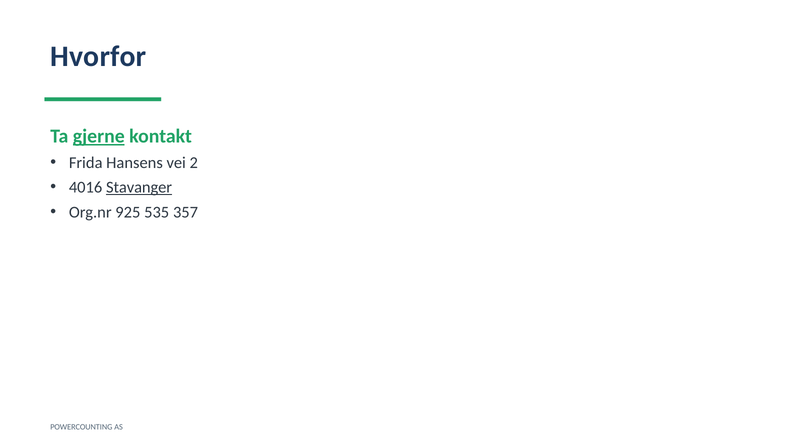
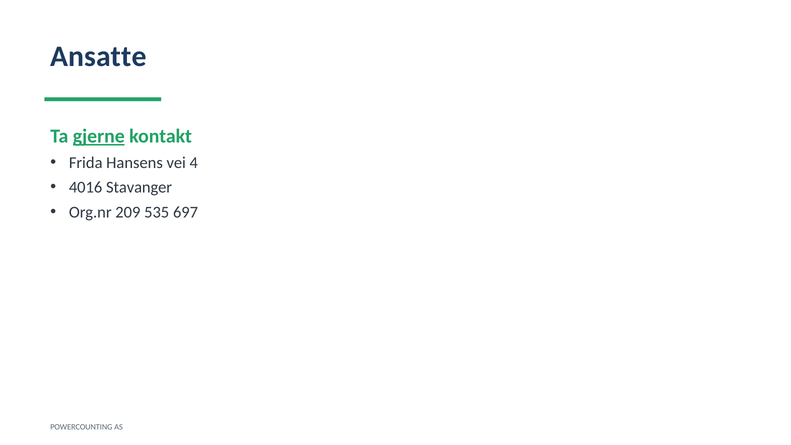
Hvorfor: Hvorfor -> Ansatte
2: 2 -> 4
Stavanger underline: present -> none
925: 925 -> 209
357: 357 -> 697
